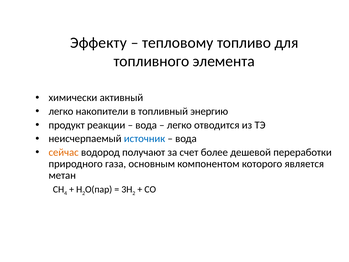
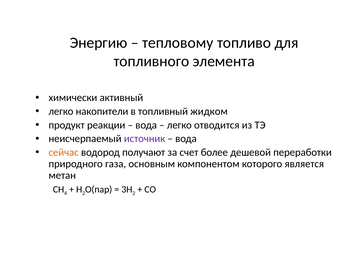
Эффекту: Эффекту -> Энергию
энергию: энергию -> жидком
источник colour: blue -> purple
